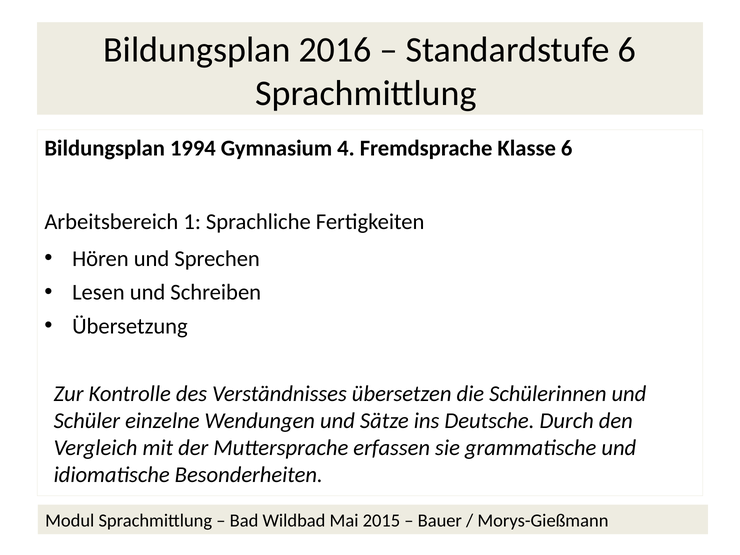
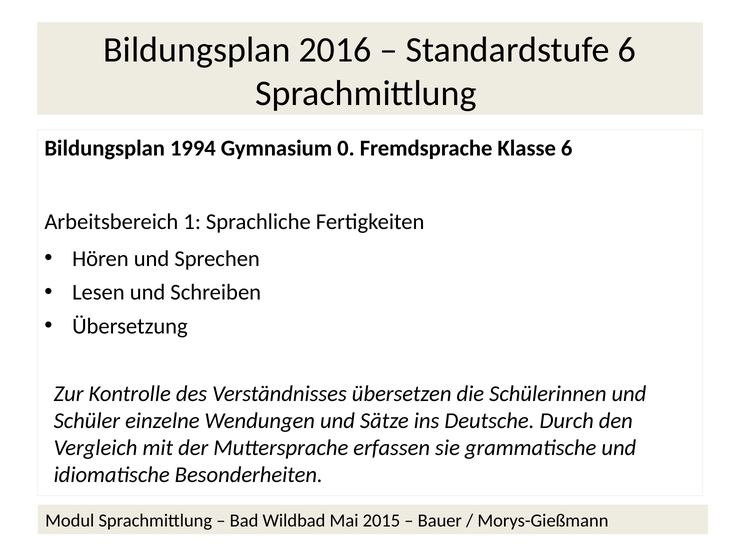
4: 4 -> 0
